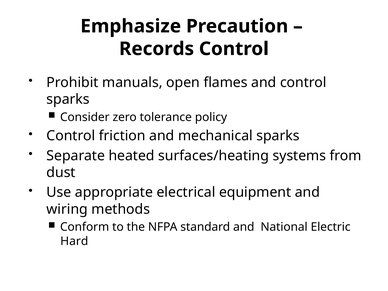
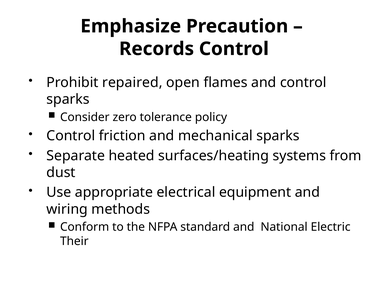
manuals: manuals -> repaired
Hard: Hard -> Their
